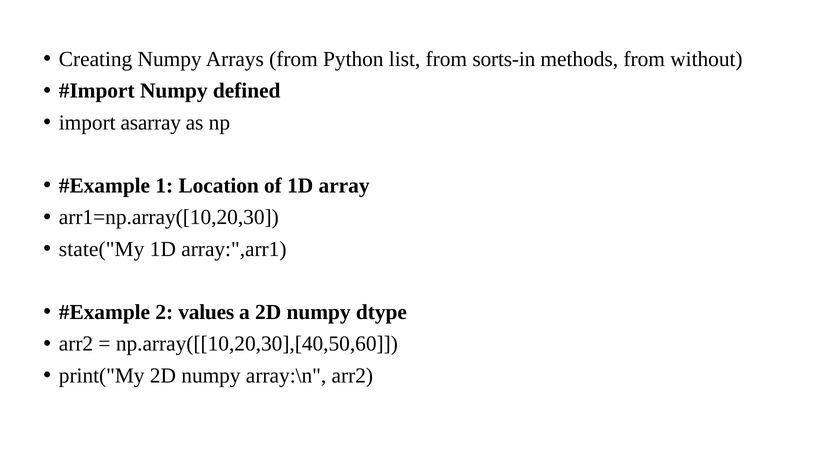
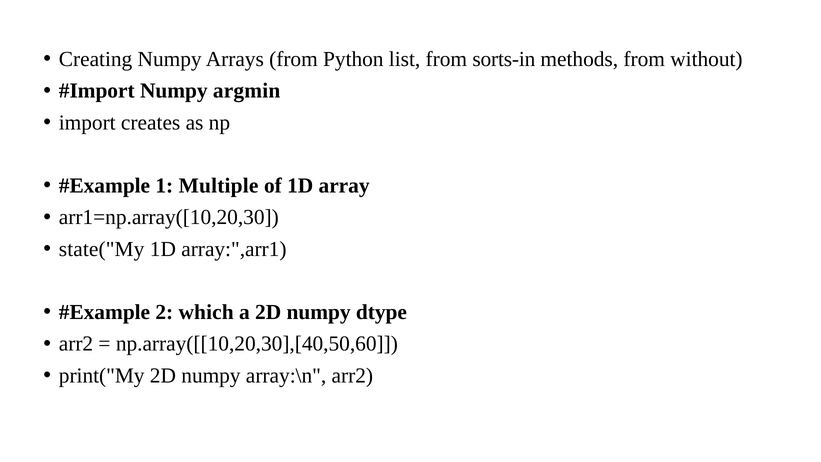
defined: defined -> argmin
asarray: asarray -> creates
Location: Location -> Multiple
values: values -> which
